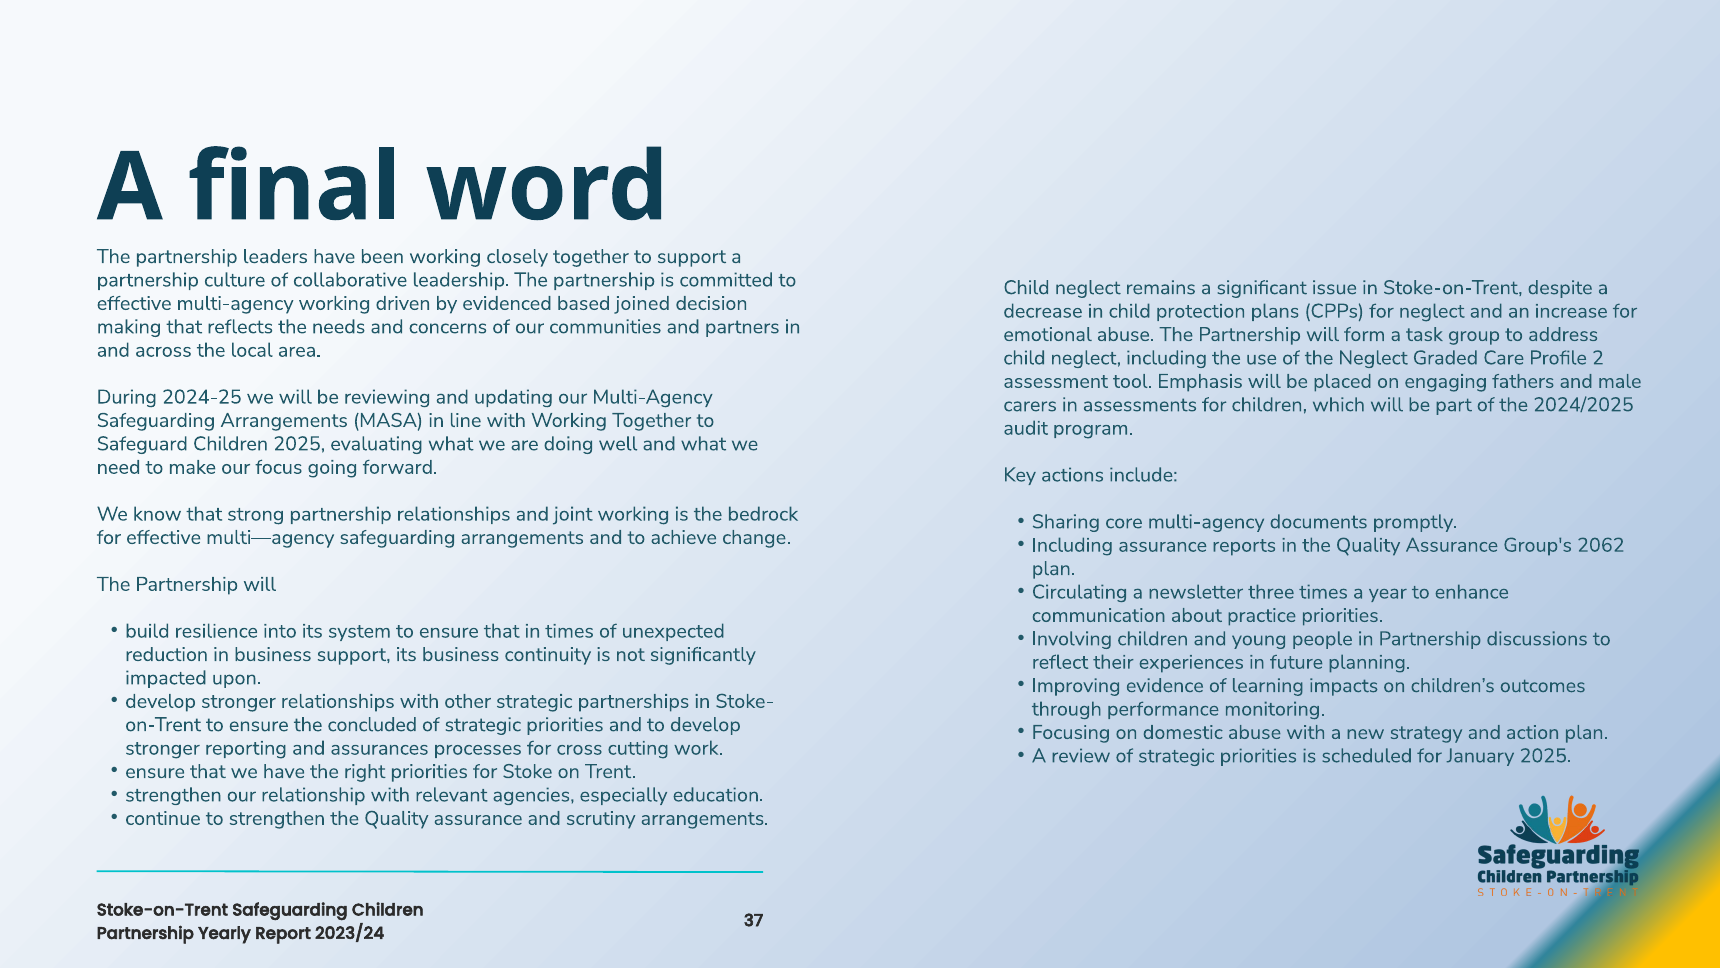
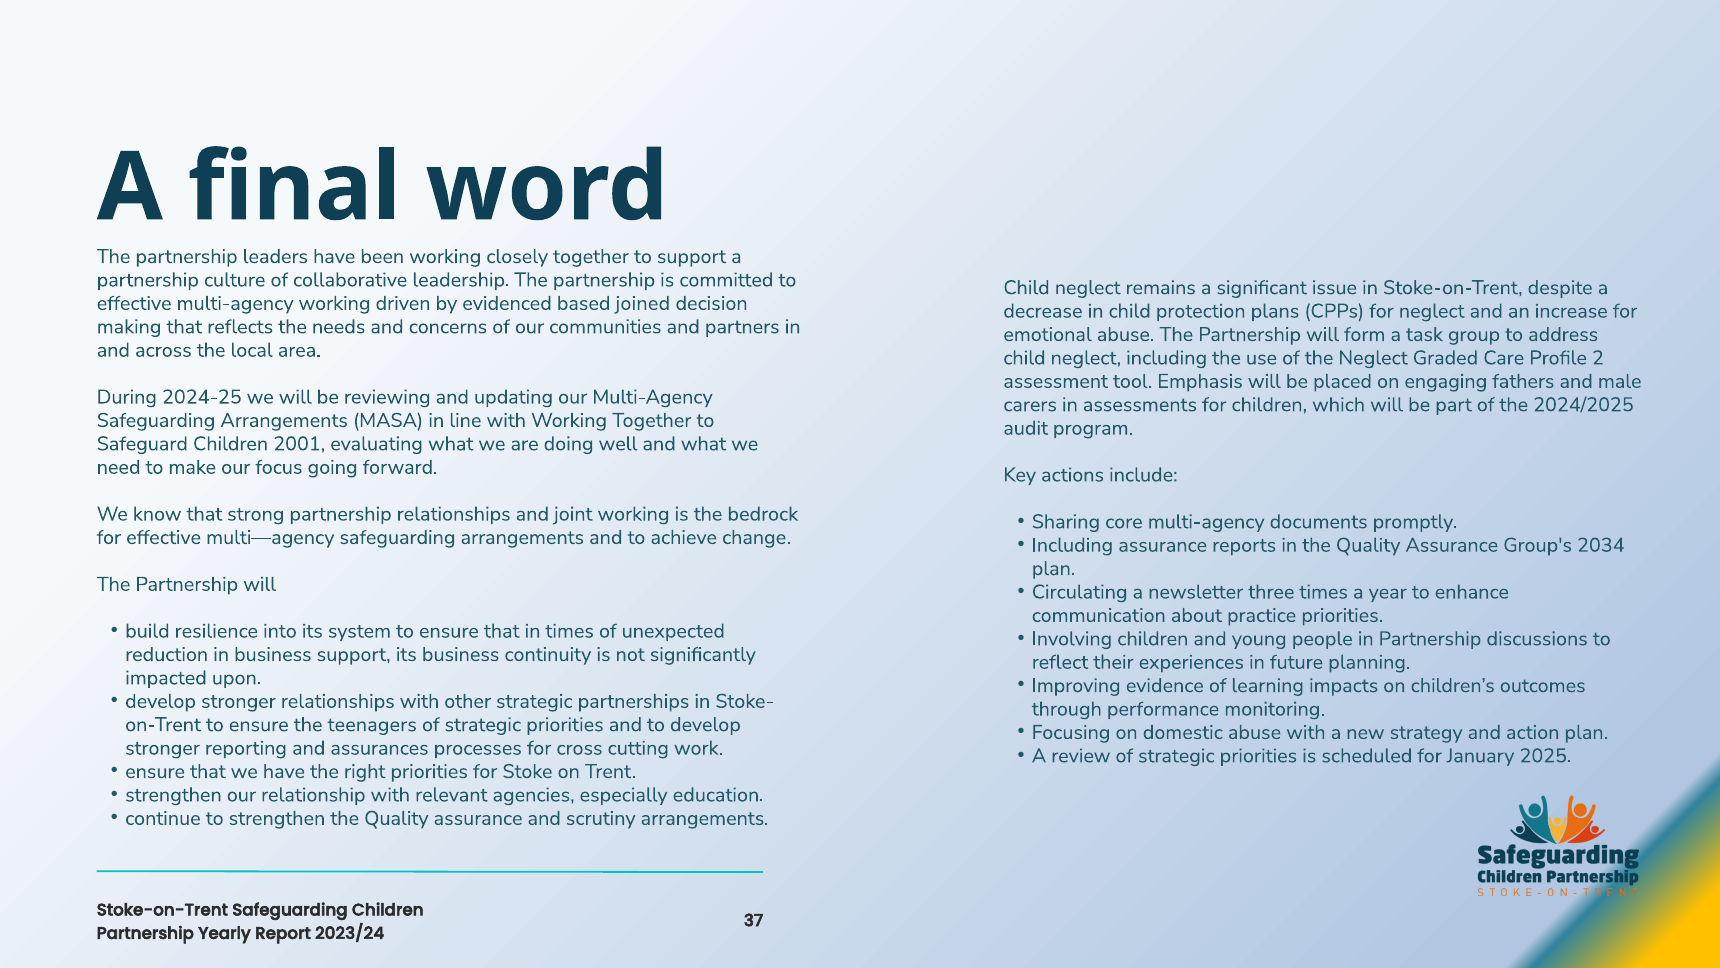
Children 2025: 2025 -> 2001
2062: 2062 -> 2034
concluded: concluded -> teenagers
